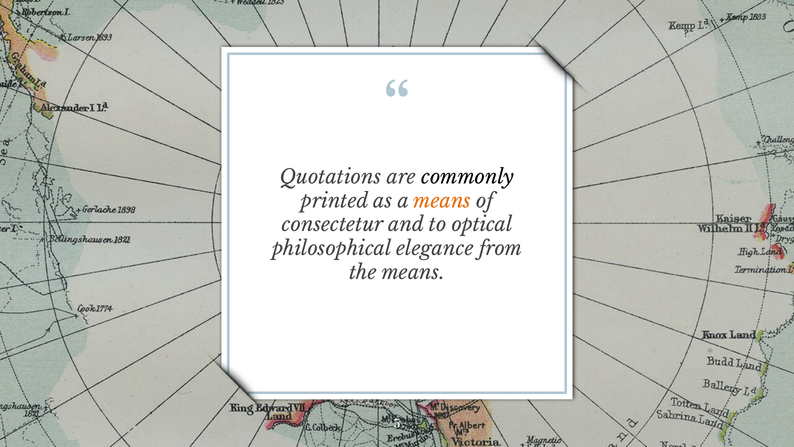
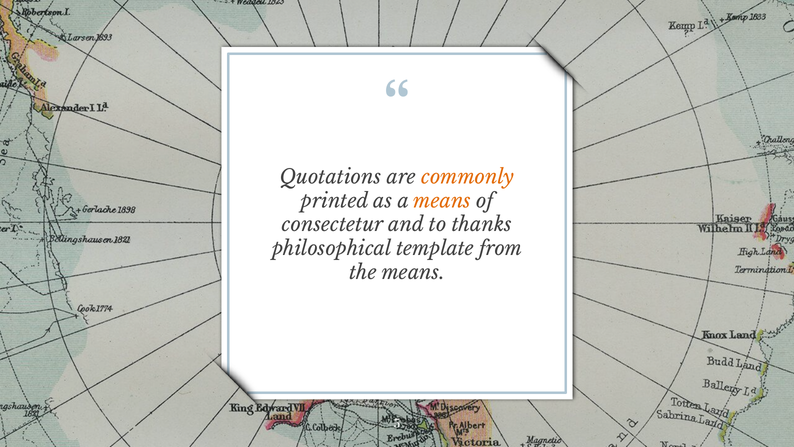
commonly colour: black -> orange
optical: optical -> thanks
elegance: elegance -> template
